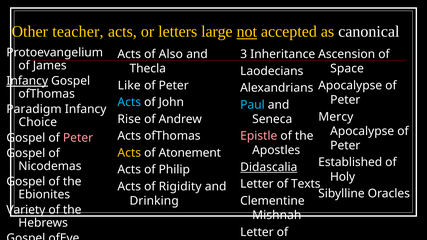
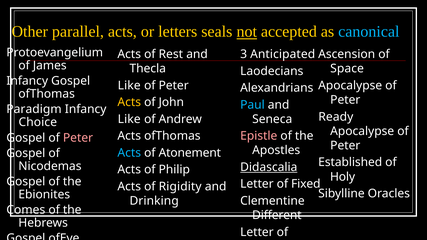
teacher: teacher -> parallel
large: large -> seals
canonical colour: white -> light blue
Also: Also -> Rest
Inheritance: Inheritance -> Anticipated
Infancy at (27, 81) underline: present -> none
Acts at (129, 102) colour: light blue -> yellow
Mercy: Mercy -> Ready
Rise at (129, 119): Rise -> Like
Acts at (129, 153) colour: yellow -> light blue
Texts: Texts -> Fixed
Variety: Variety -> Comes
Mishnah: Mishnah -> Different
